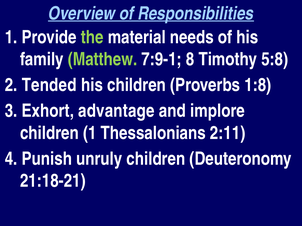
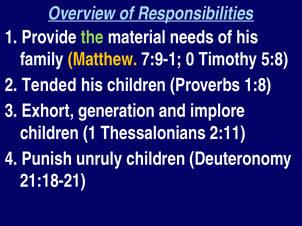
Matthew colour: light green -> yellow
8: 8 -> 0
advantage: advantage -> generation
